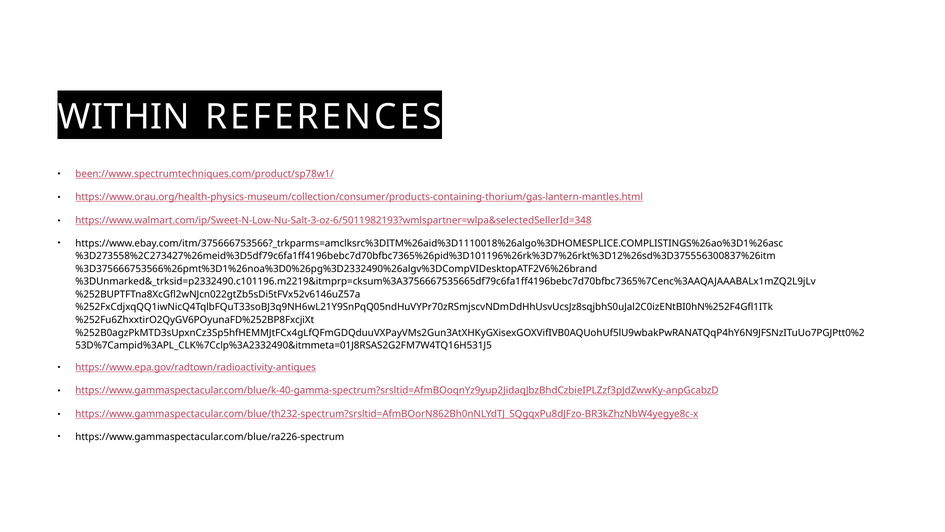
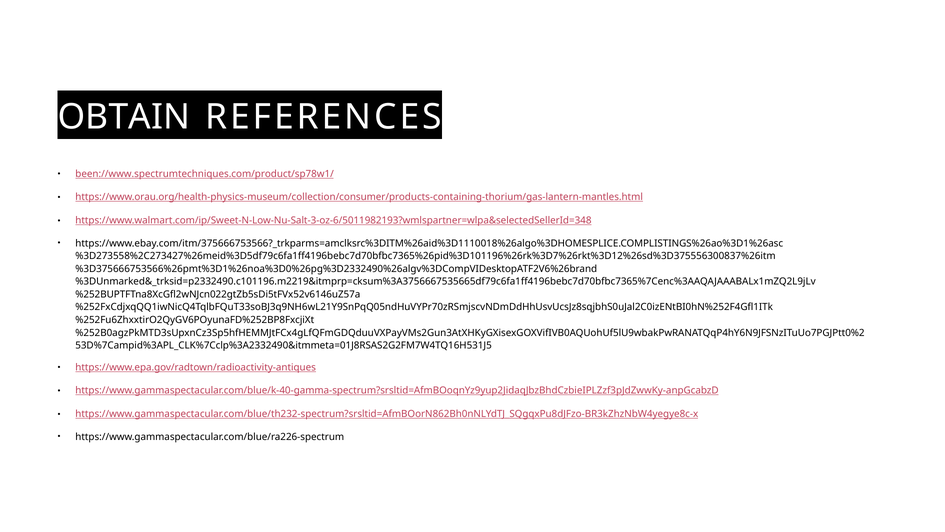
WITHIN: WITHIN -> OBTAIN
